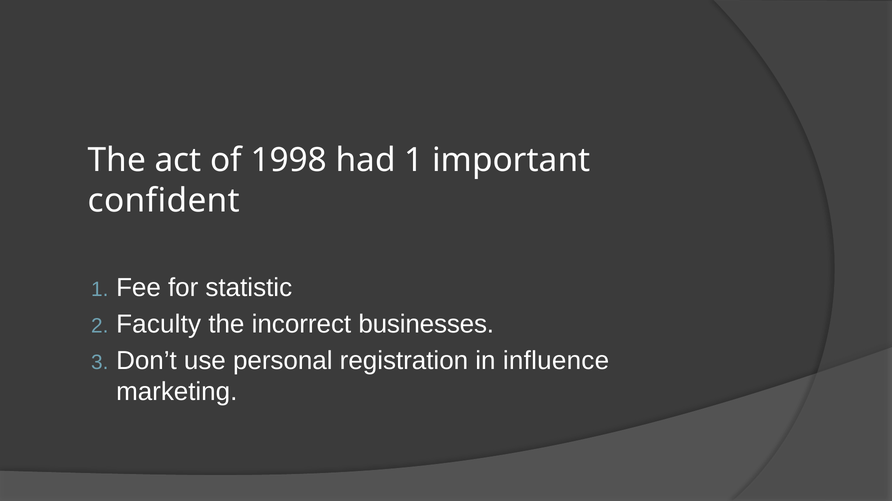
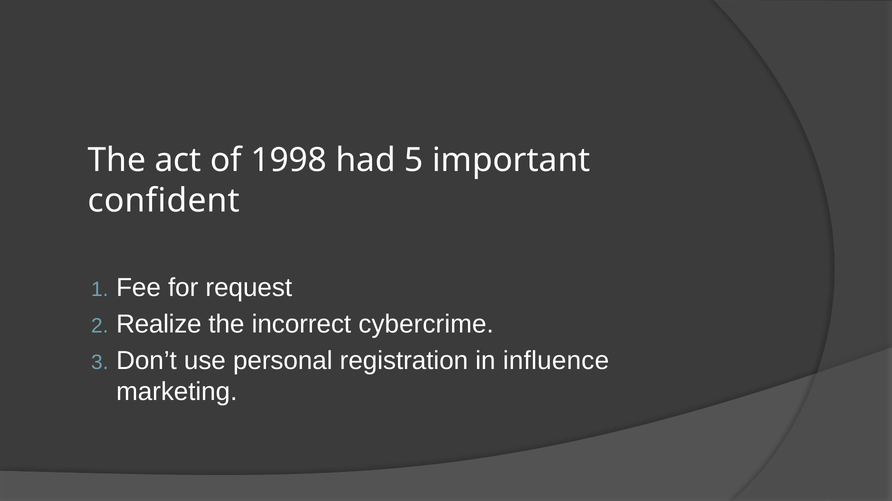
had 1: 1 -> 5
statistic: statistic -> request
Faculty: Faculty -> Realize
businesses: businesses -> cybercrime
